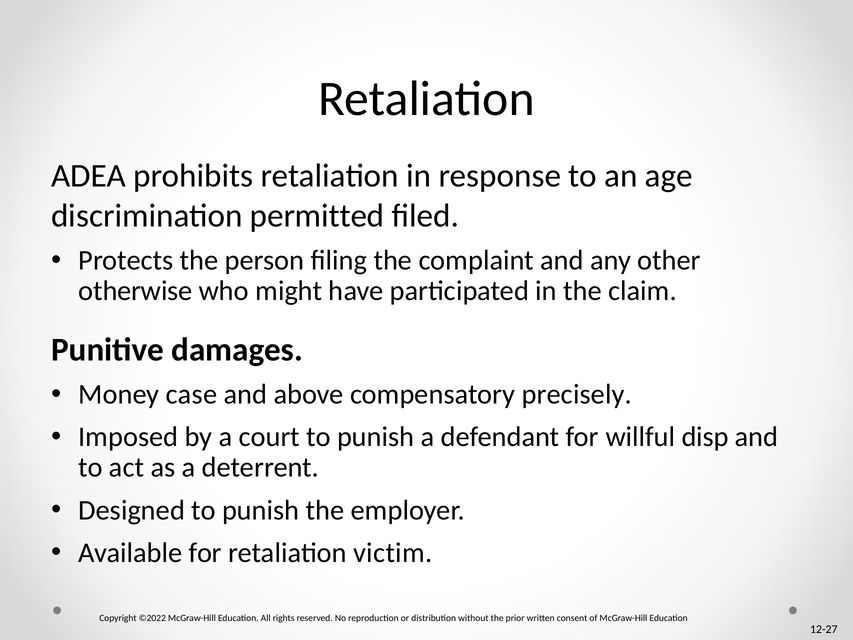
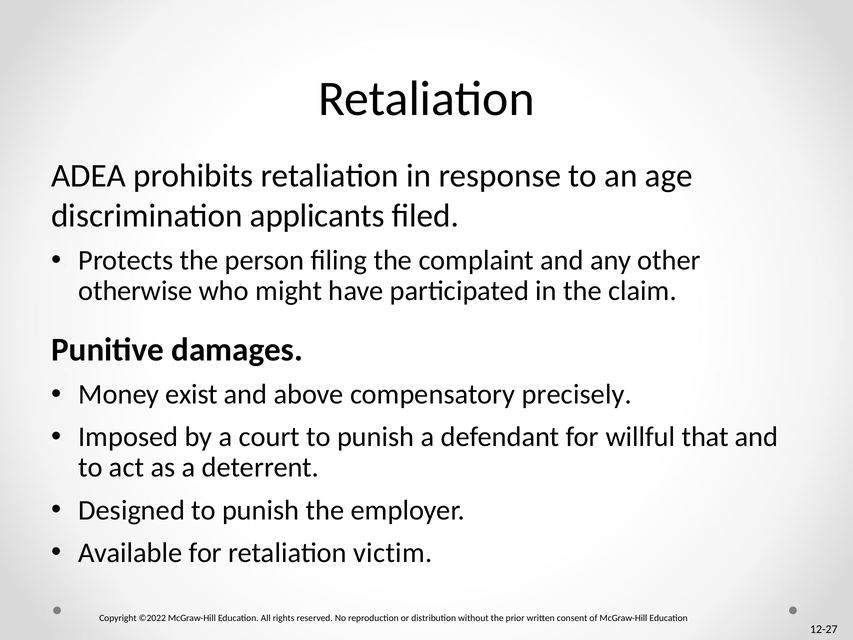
permitted: permitted -> applicants
case: case -> exist
disp: disp -> that
